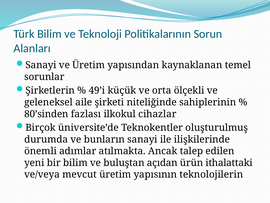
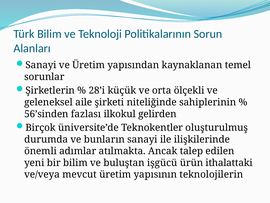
49’i: 49’i -> 28’i
80’sinden: 80’sinden -> 56’sinden
cihazlar: cihazlar -> gelirden
açıdan: açıdan -> işgücü
